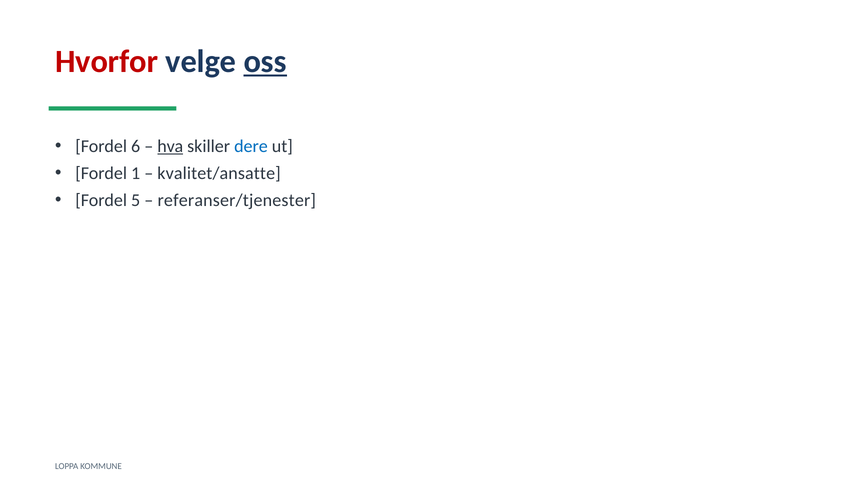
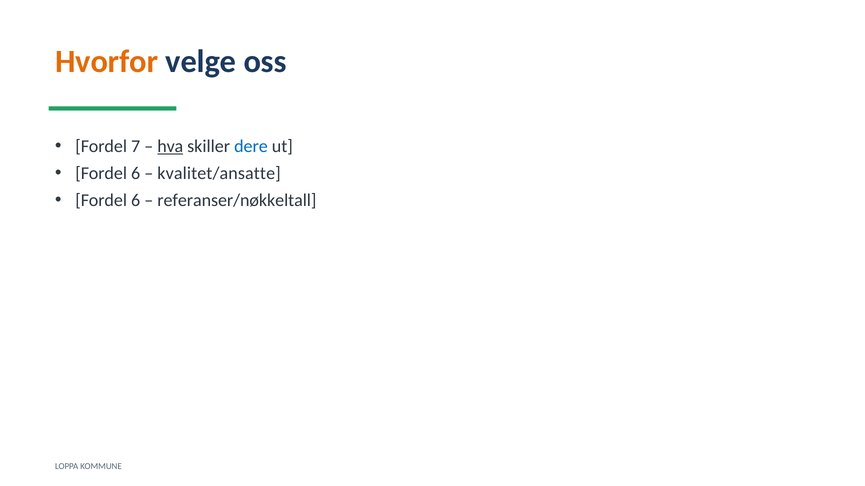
Hvorfor colour: red -> orange
oss underline: present -> none
6: 6 -> 7
1 at (136, 174): 1 -> 6
5 at (136, 201): 5 -> 6
referanser/tjenester: referanser/tjenester -> referanser/nøkkeltall
